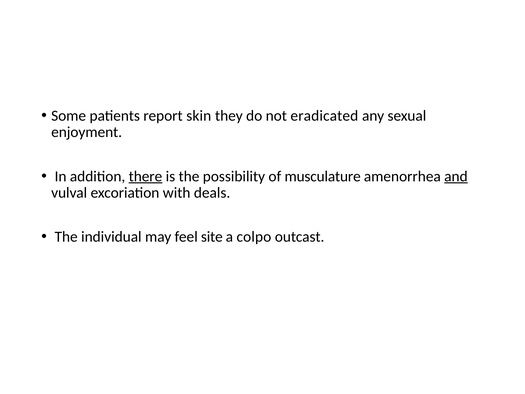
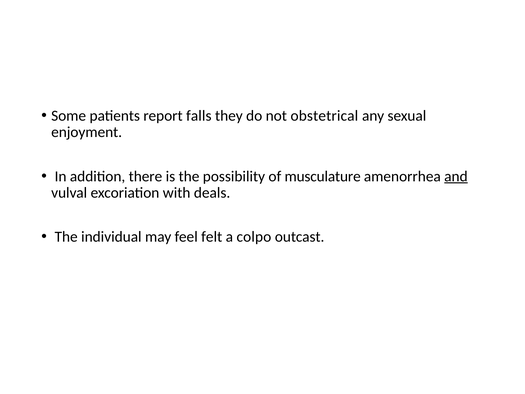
skin: skin -> falls
eradicated: eradicated -> obstetrical
there underline: present -> none
site: site -> felt
